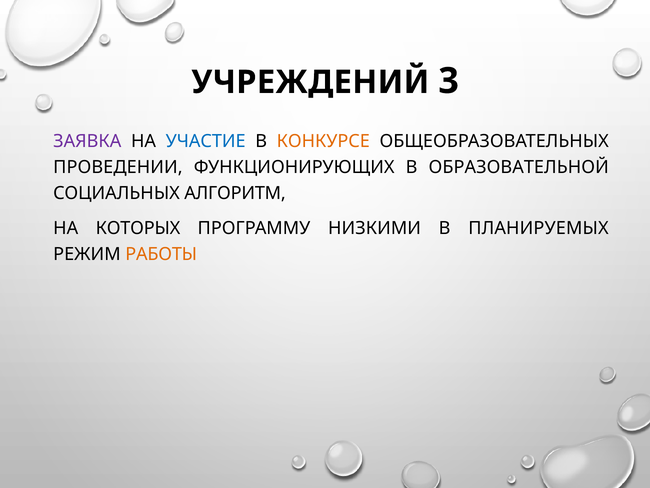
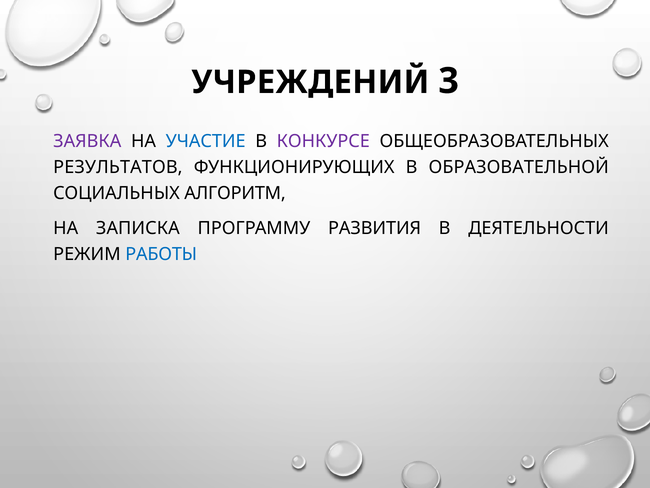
КОНКУРСЕ colour: orange -> purple
ПРОВЕДЕНИИ: ПРОВЕДЕНИИ -> РЕЗУЛЬТАТОВ
КОТОРЫХ: КОТОРЫХ -> ЗАПИСКА
НИЗКИМИ: НИЗКИМИ -> РАЗВИТИЯ
ПЛАНИРУЕМЫХ: ПЛАНИРУЕМЫХ -> ДЕЯТЕЛЬНОСТИ
РАБОТЫ colour: orange -> blue
